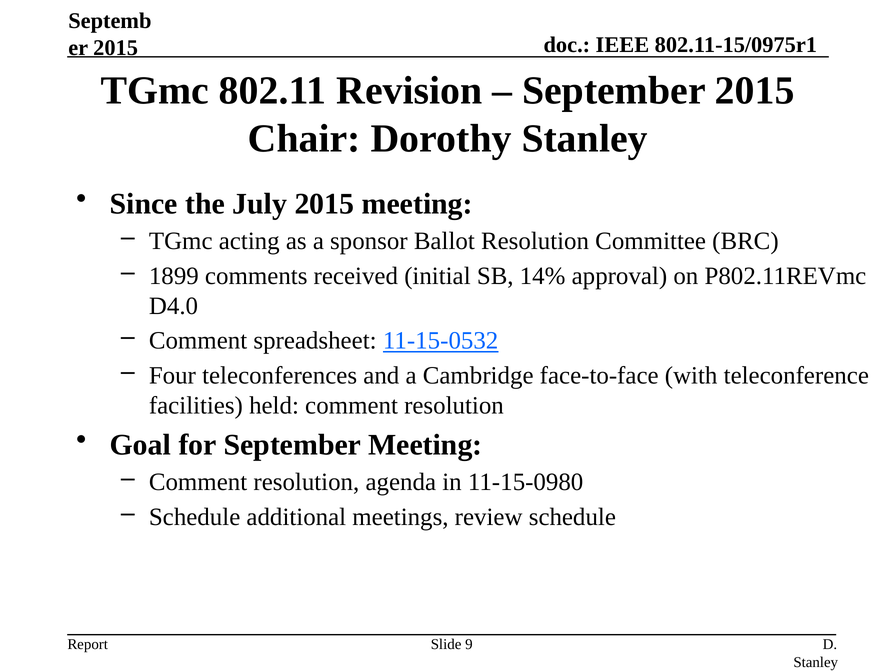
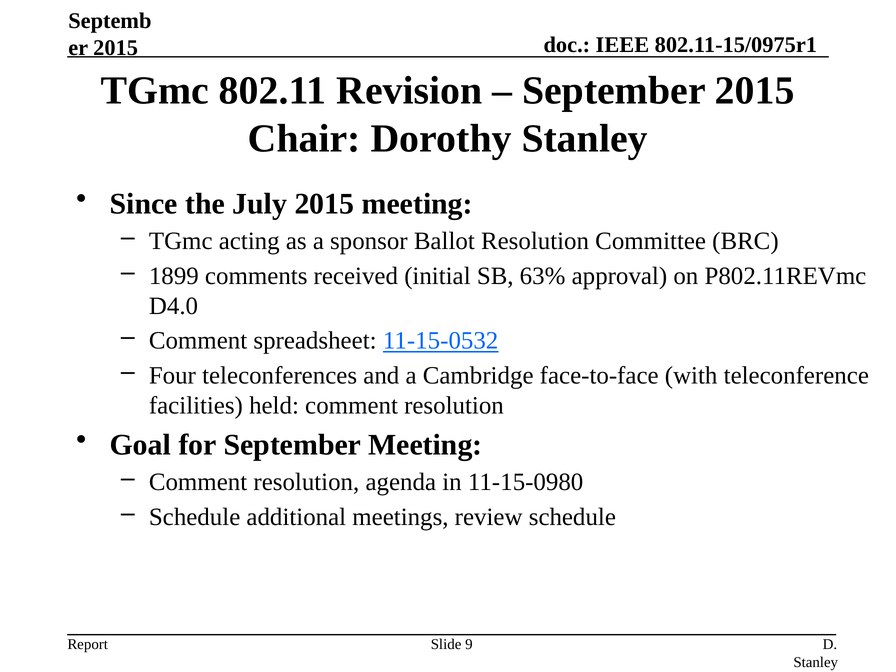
14%: 14% -> 63%
